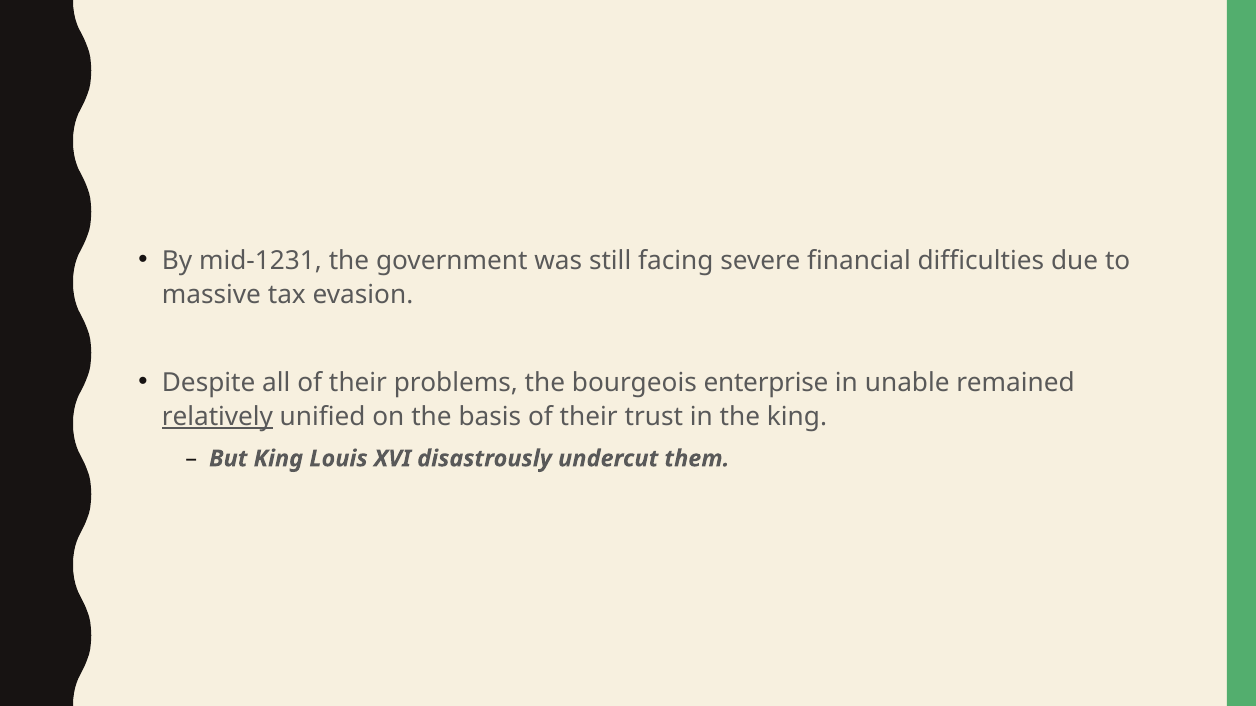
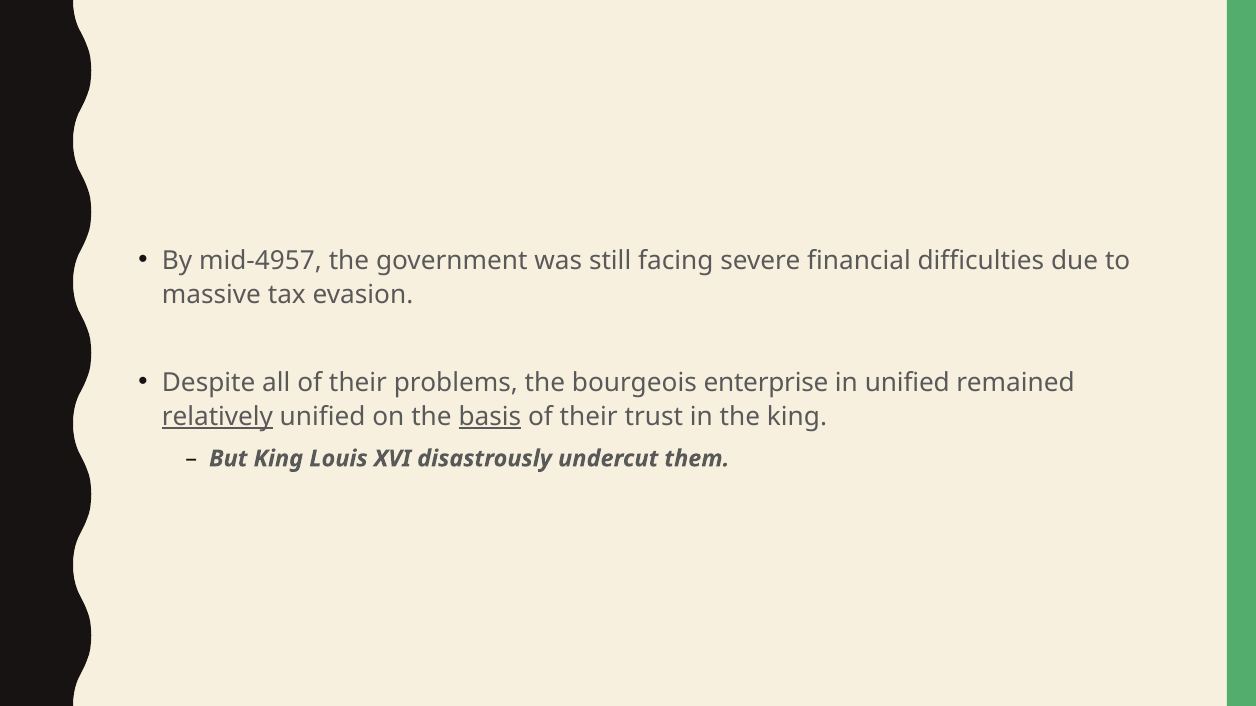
mid-1231: mid-1231 -> mid-4957
in unable: unable -> unified
basis underline: none -> present
